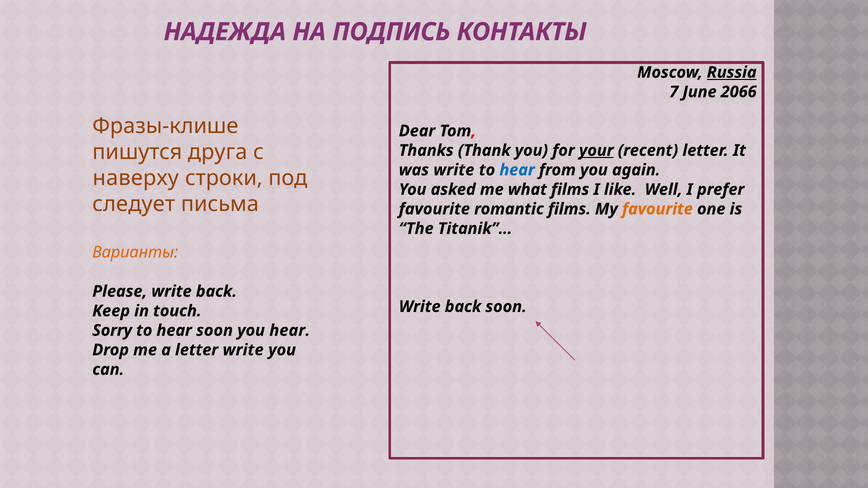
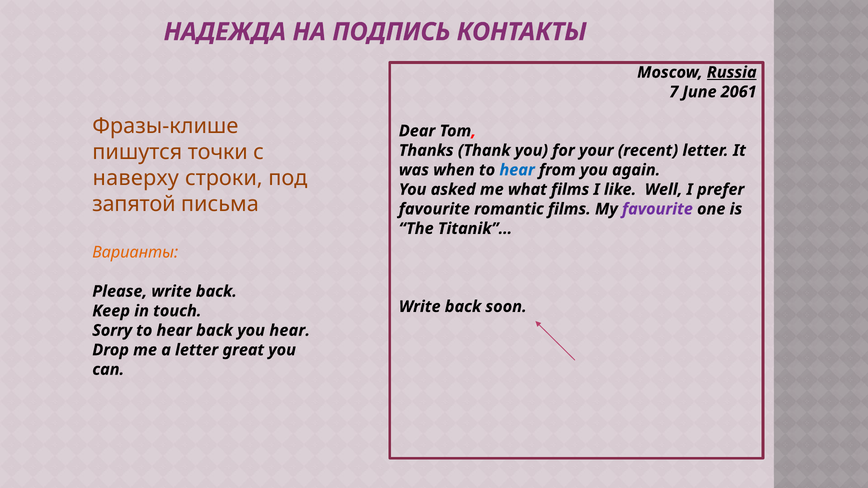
2066: 2066 -> 2061
друга: друга -> точки
your underline: present -> none
was write: write -> when
следует: следует -> запятой
favourite at (657, 209) colour: orange -> purple
hear soon: soon -> back
letter write: write -> great
